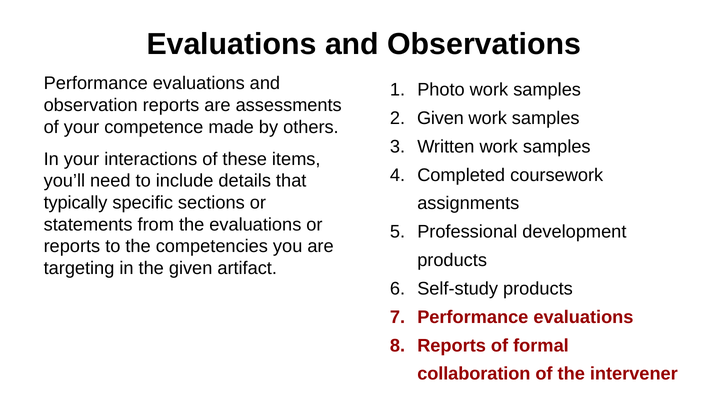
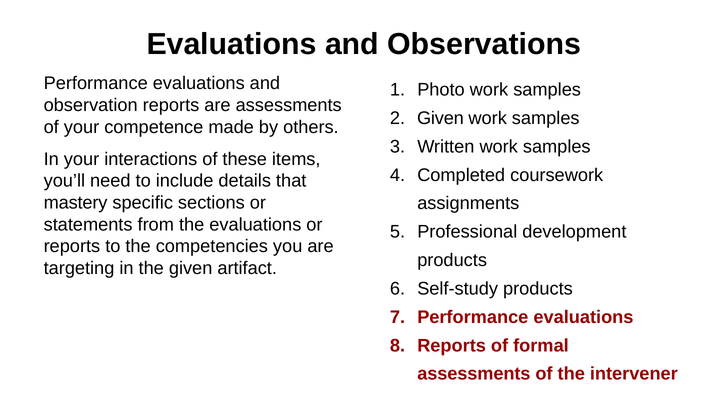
typically: typically -> mastery
collaboration at (474, 373): collaboration -> assessments
